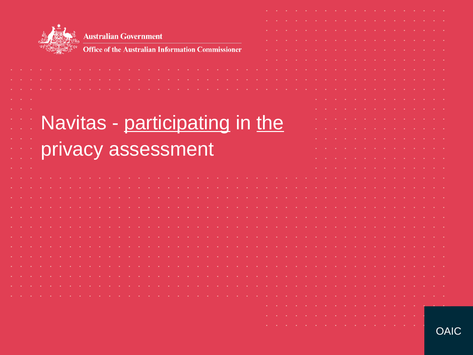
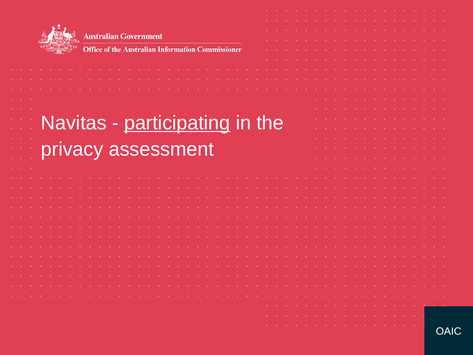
the underline: present -> none
